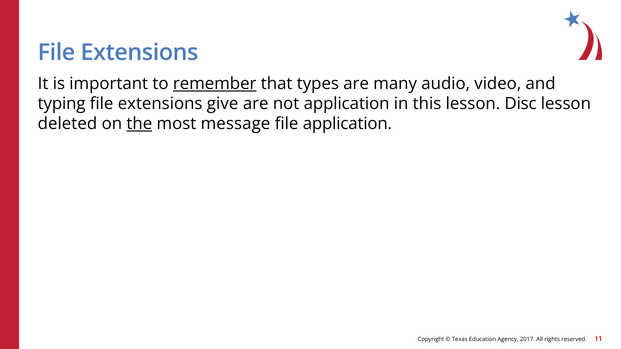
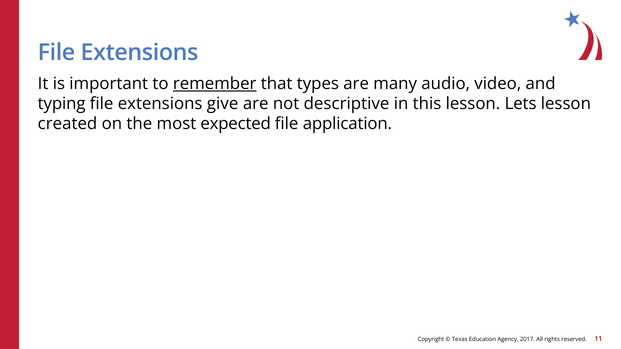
not application: application -> descriptive
Disc: Disc -> Lets
deleted: deleted -> created
the underline: present -> none
message: message -> expected
